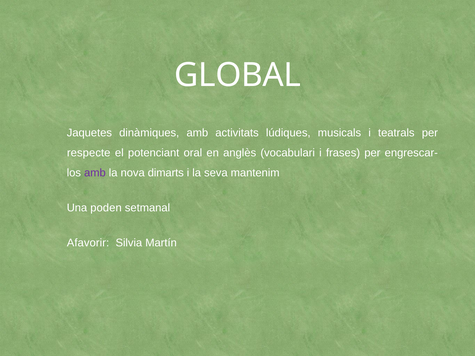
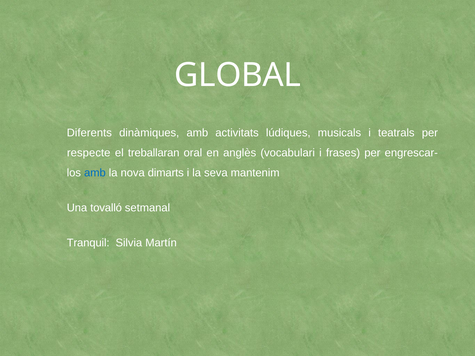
Jaquetes: Jaquetes -> Diferents
potenciant: potenciant -> treballaran
amb at (95, 173) colour: purple -> blue
poden: poden -> tovalló
Afavorir: Afavorir -> Tranquil
